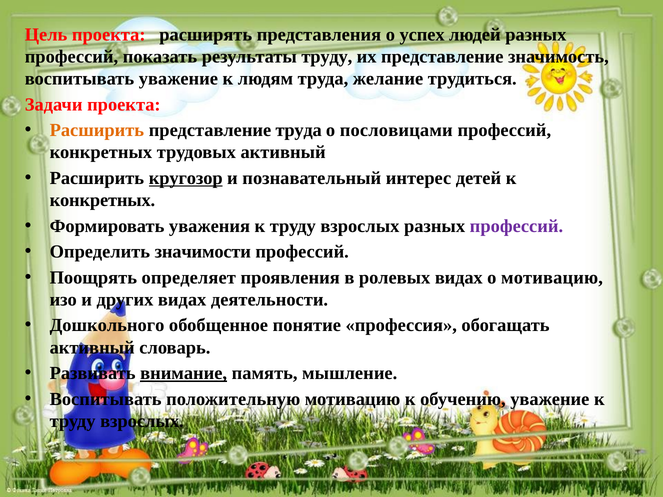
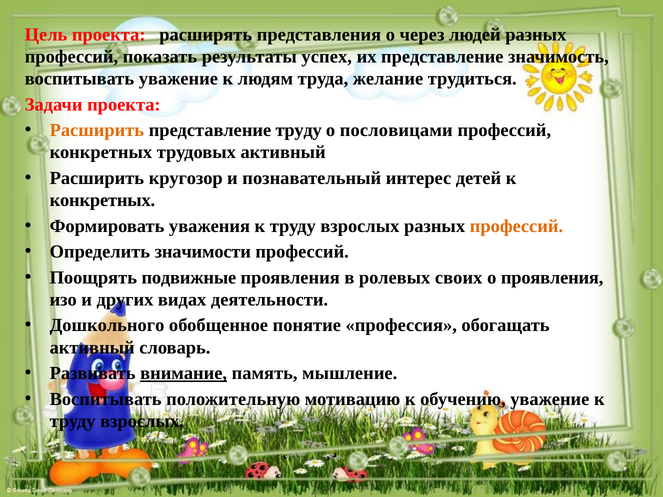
успех: успех -> через
результаты труду: труду -> успех
представление труда: труда -> труду
кругозор underline: present -> none
профессий at (516, 226) colour: purple -> orange
определяет: определяет -> подвижные
ролевых видах: видах -> своих
о мотивацию: мотивацию -> проявления
